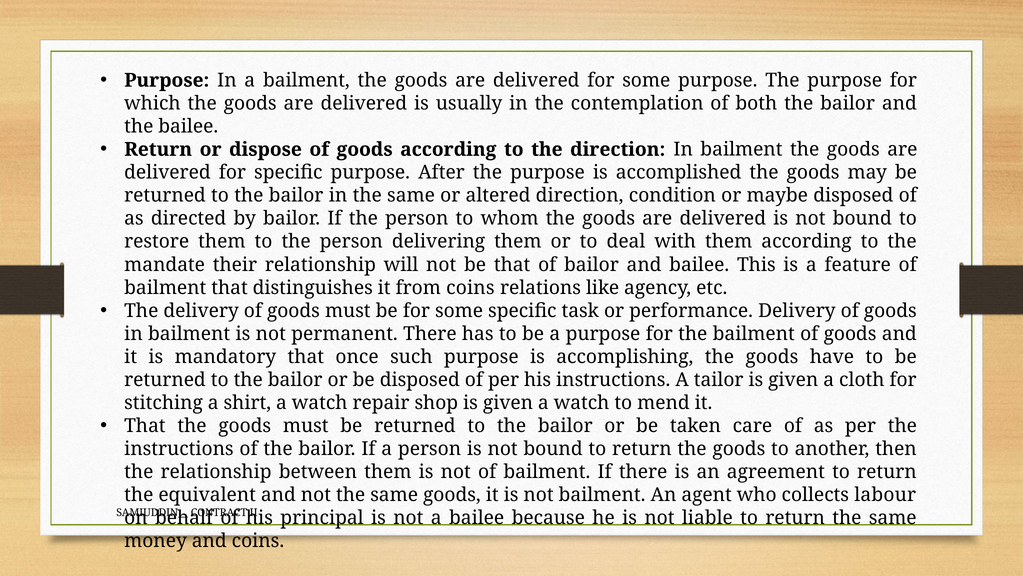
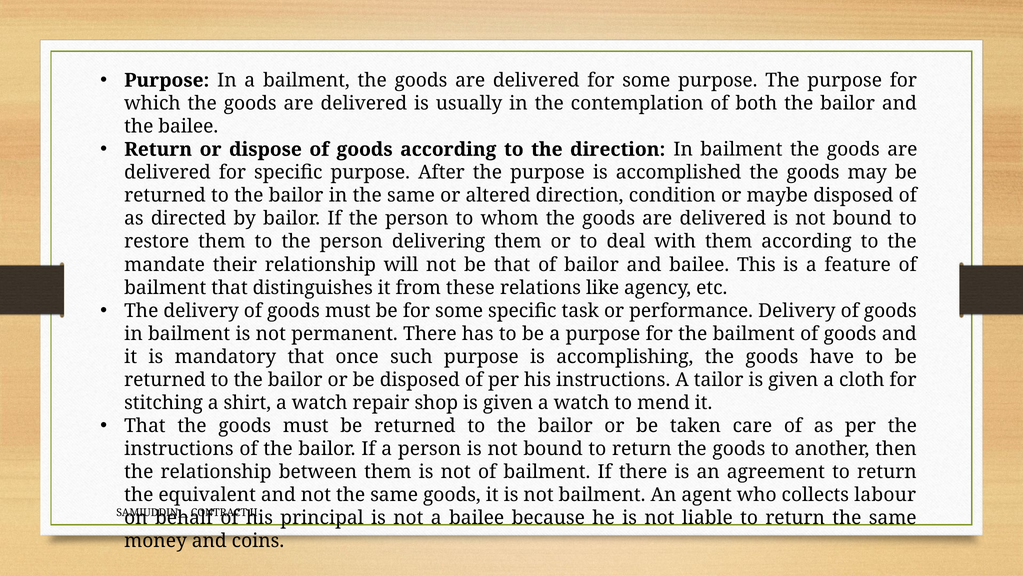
from coins: coins -> these
